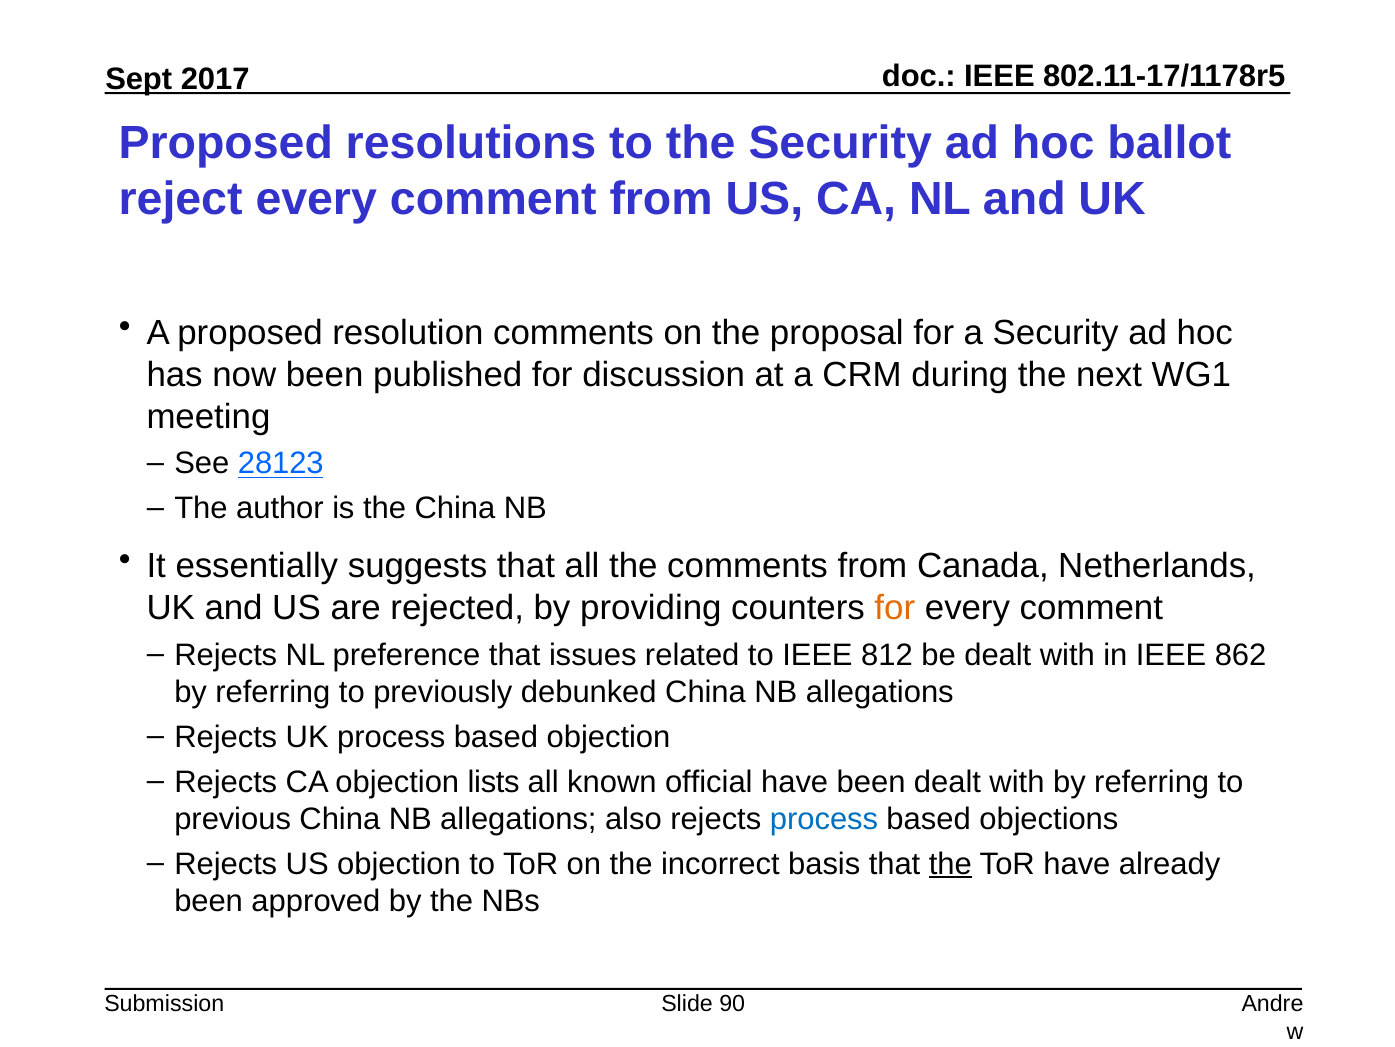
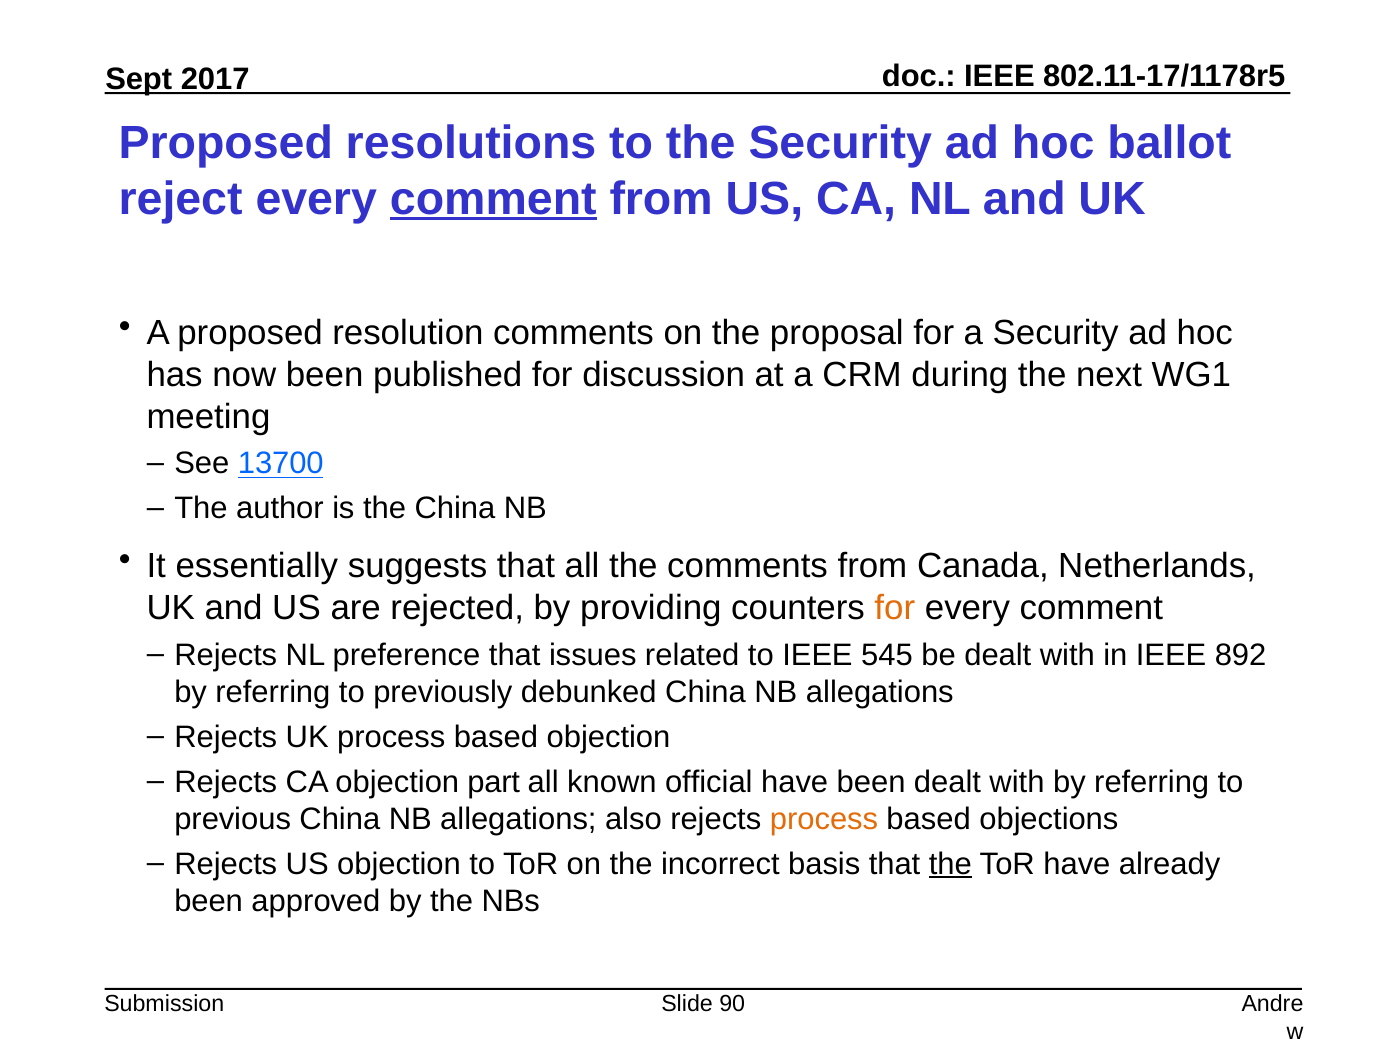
comment at (493, 199) underline: none -> present
28123: 28123 -> 13700
812: 812 -> 545
862: 862 -> 892
lists: lists -> part
process at (824, 819) colour: blue -> orange
